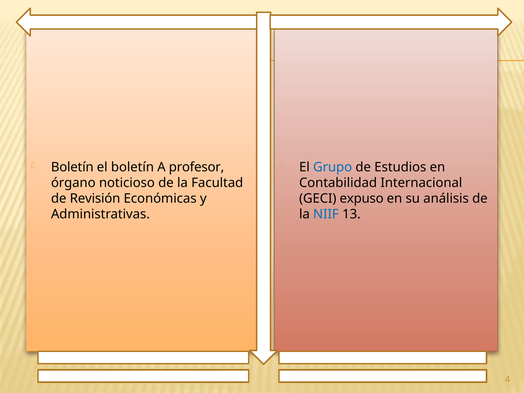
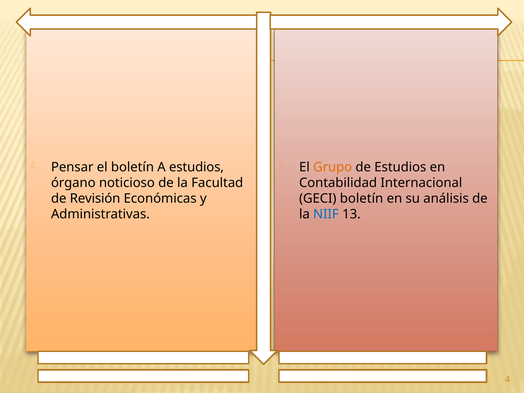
Boletín at (72, 167): Boletín -> Pensar
A profesor: profesor -> estudios
Grupo colour: blue -> orange
GECI expuso: expuso -> boletín
